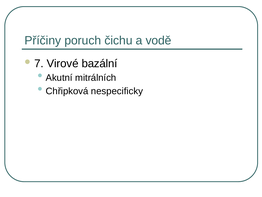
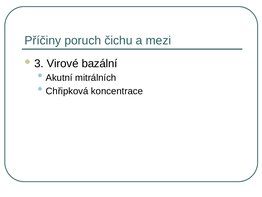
vodě: vodě -> mezi
7: 7 -> 3
nespecificky: nespecificky -> koncentrace
